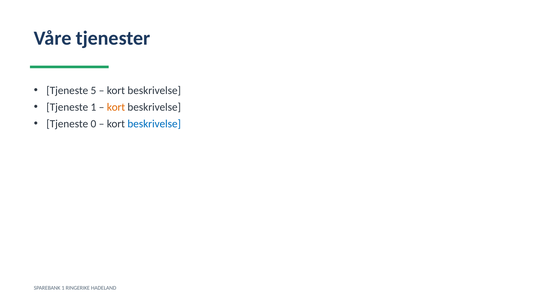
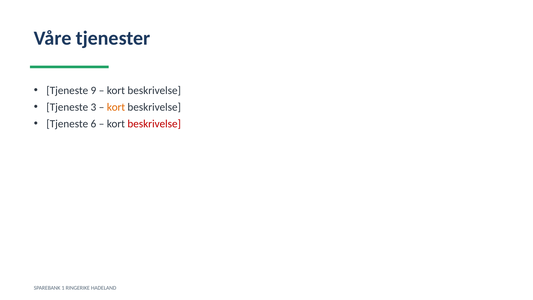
5: 5 -> 9
Tjeneste 1: 1 -> 3
0: 0 -> 6
beskrivelse at (154, 124) colour: blue -> red
